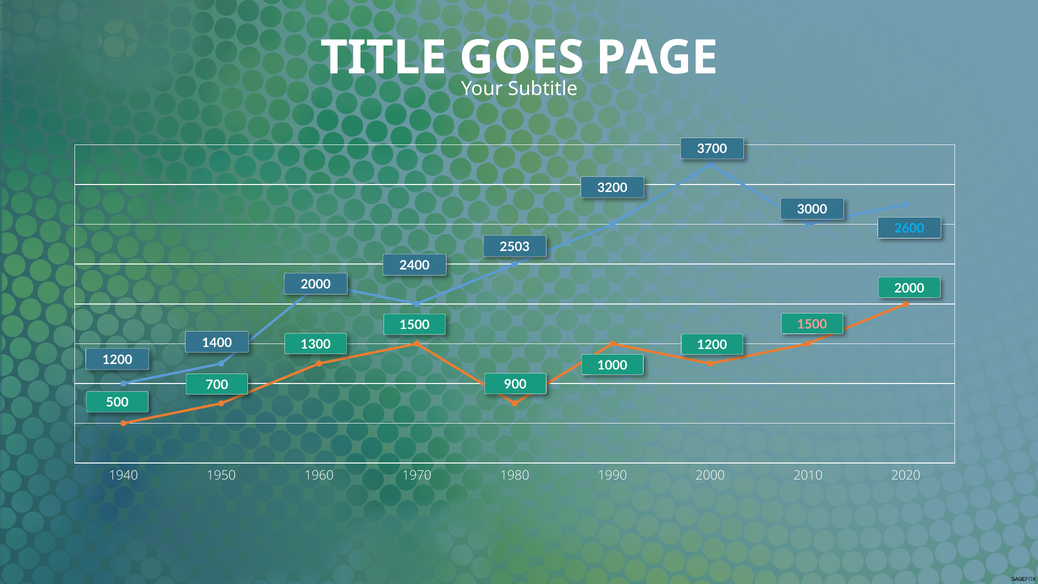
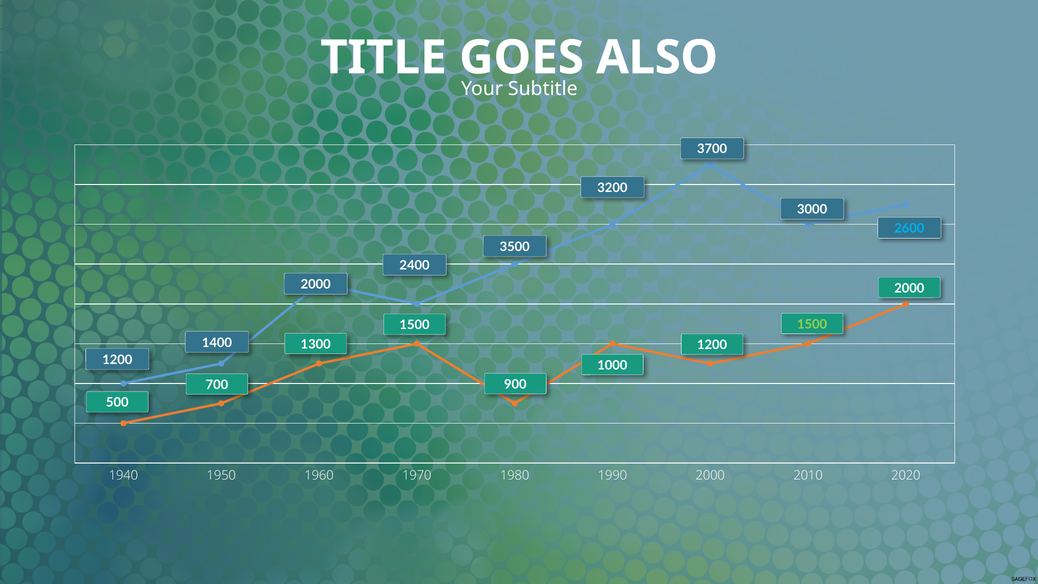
PAGE: PAGE -> ALSO
2503: 2503 -> 3500
1500 at (812, 324) colour: pink -> light green
